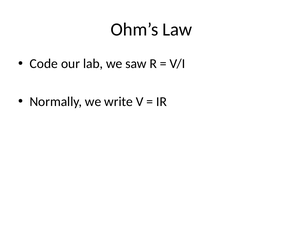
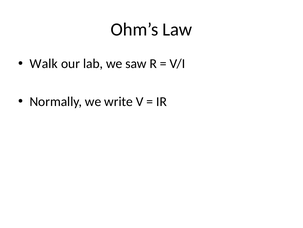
Code: Code -> Walk
